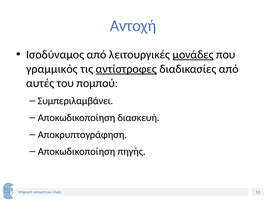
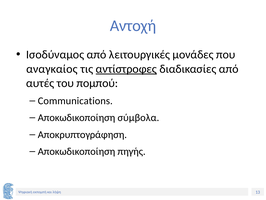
μονάδες underline: present -> none
γραμμικός: γραμμικός -> αναγκαίος
Συμπεριλαμβάνει: Συμπεριλαμβάνει -> Communications
διασκευή: διασκευή -> σύμβολα
